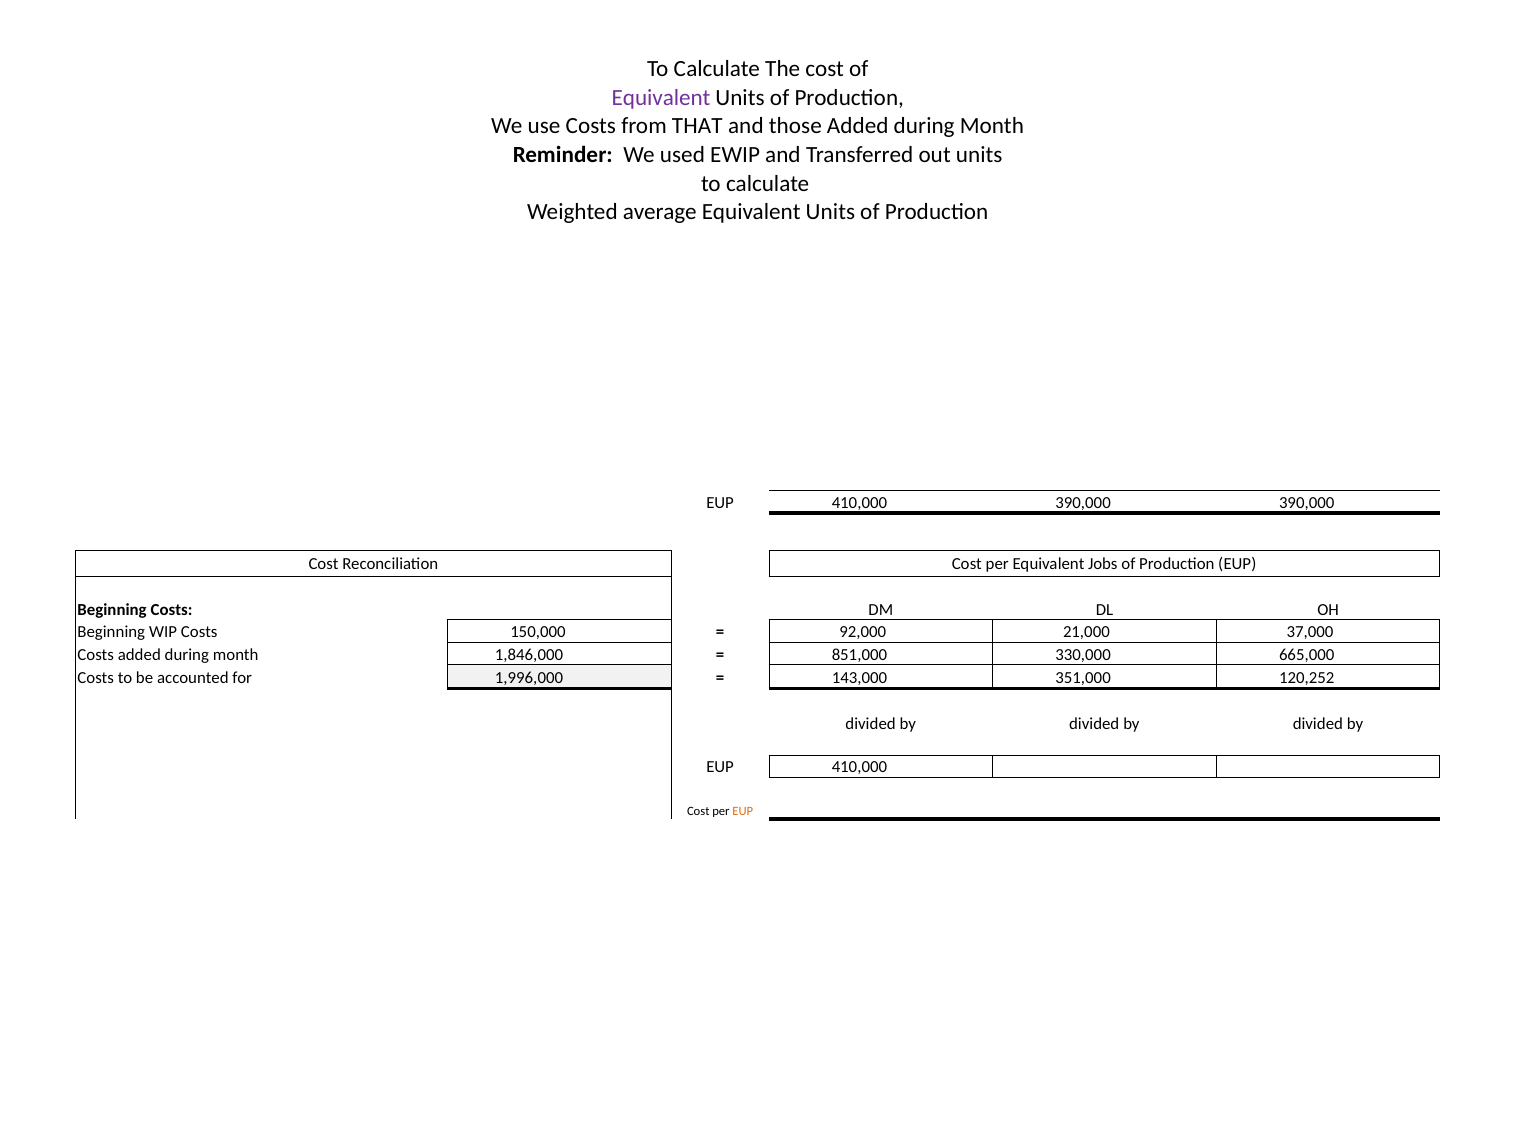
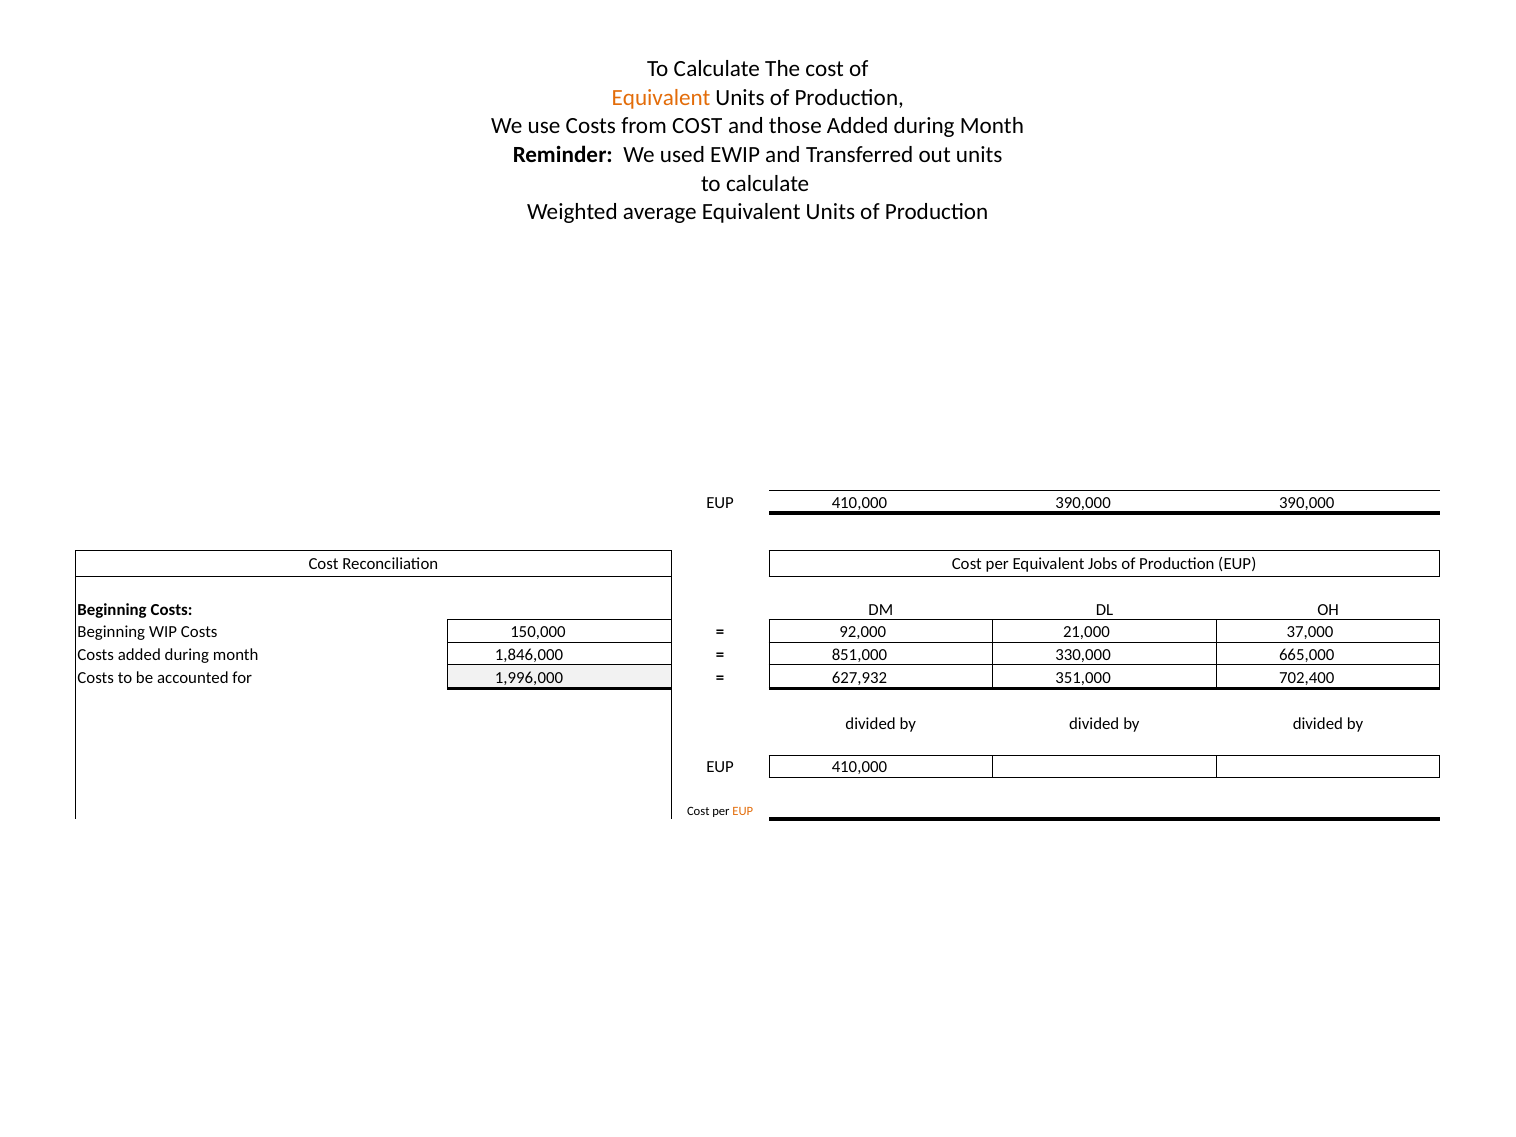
Equivalent at (661, 98) colour: purple -> orange
from THAT: THAT -> COST
143,000: 143,000 -> 627,932
120,252: 120,252 -> 702,400
